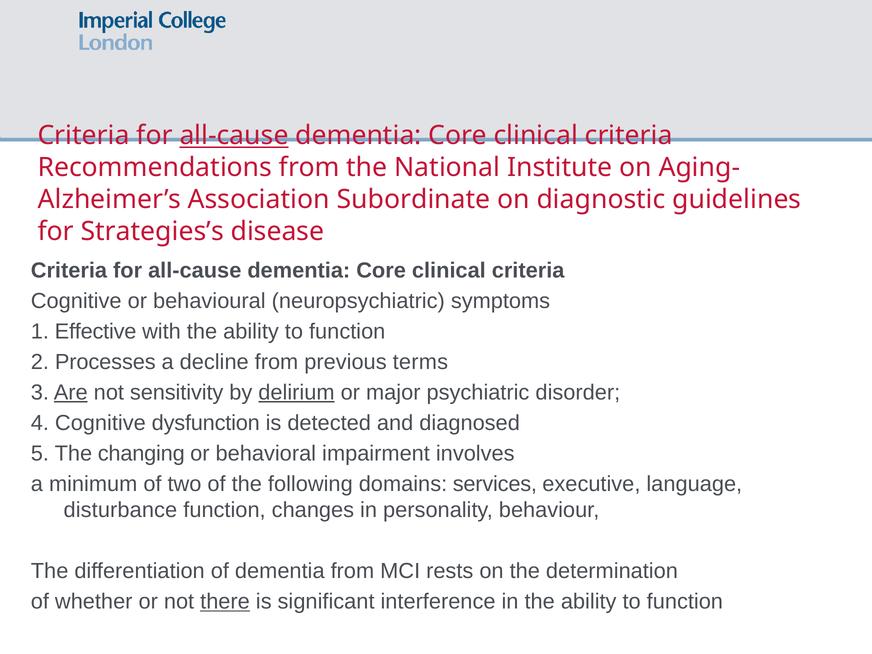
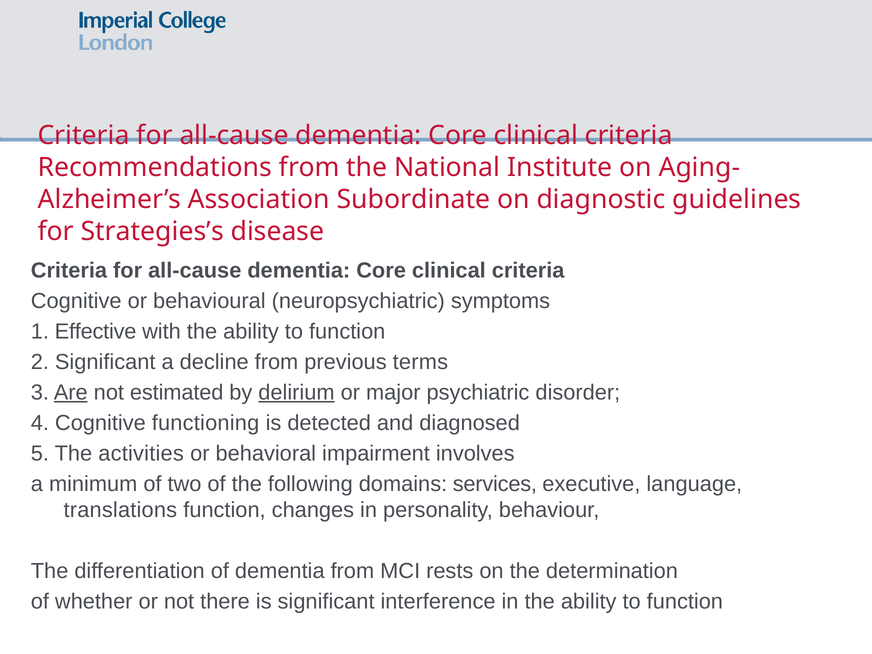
all-cause at (234, 136) underline: present -> none
2 Processes: Processes -> Significant
sensitivity: sensitivity -> estimated
dysfunction: dysfunction -> functioning
changing: changing -> activities
disturbance: disturbance -> translations
there underline: present -> none
